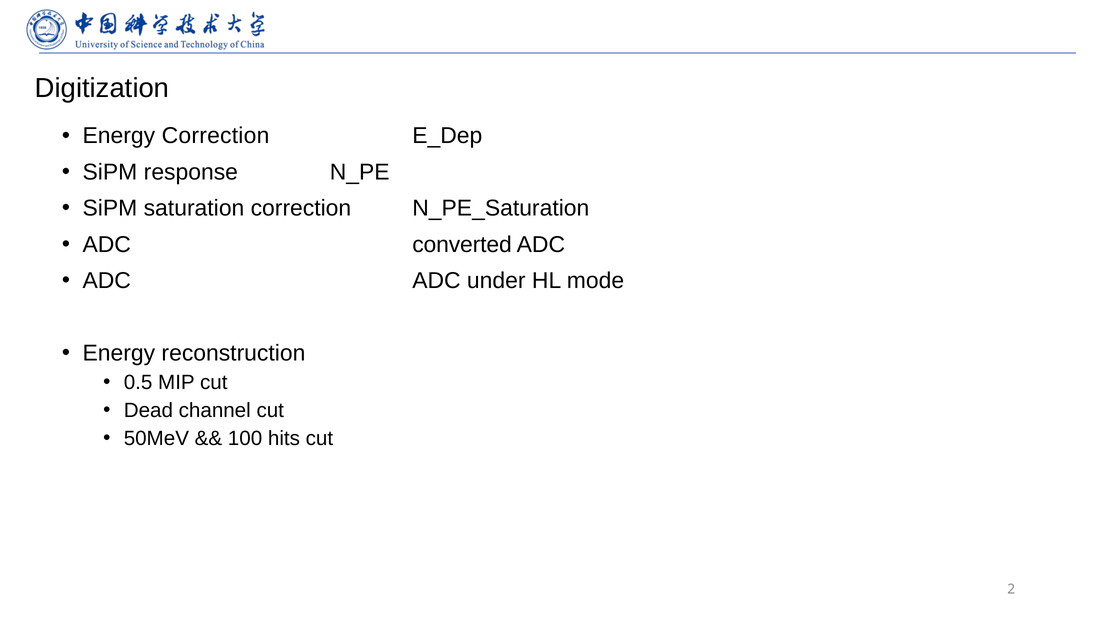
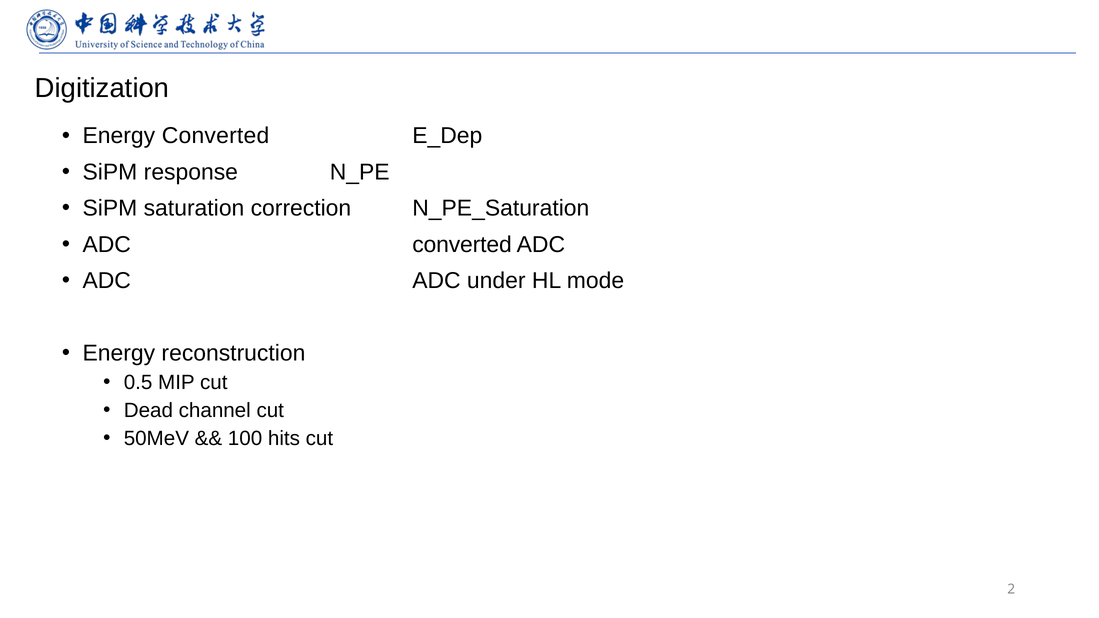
Energy Correction: Correction -> Converted
